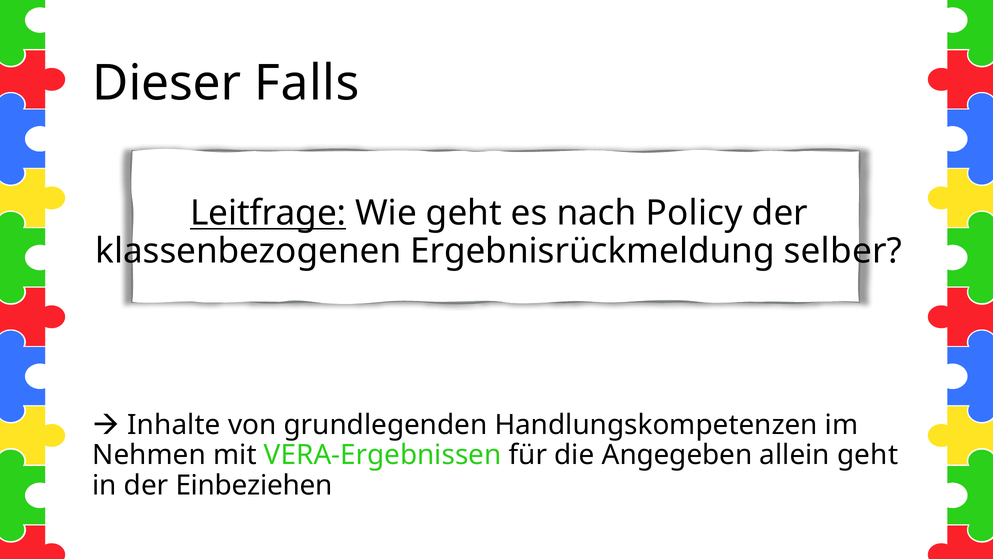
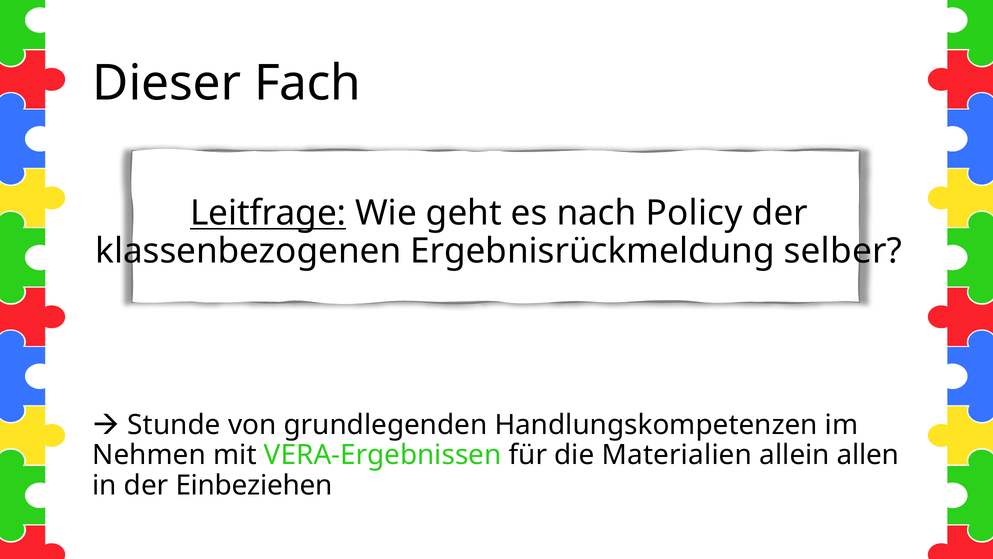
Falls: Falls -> Fach
Inhalte: Inhalte -> Stunde
Angegeben: Angegeben -> Materialien
allein geht: geht -> allen
